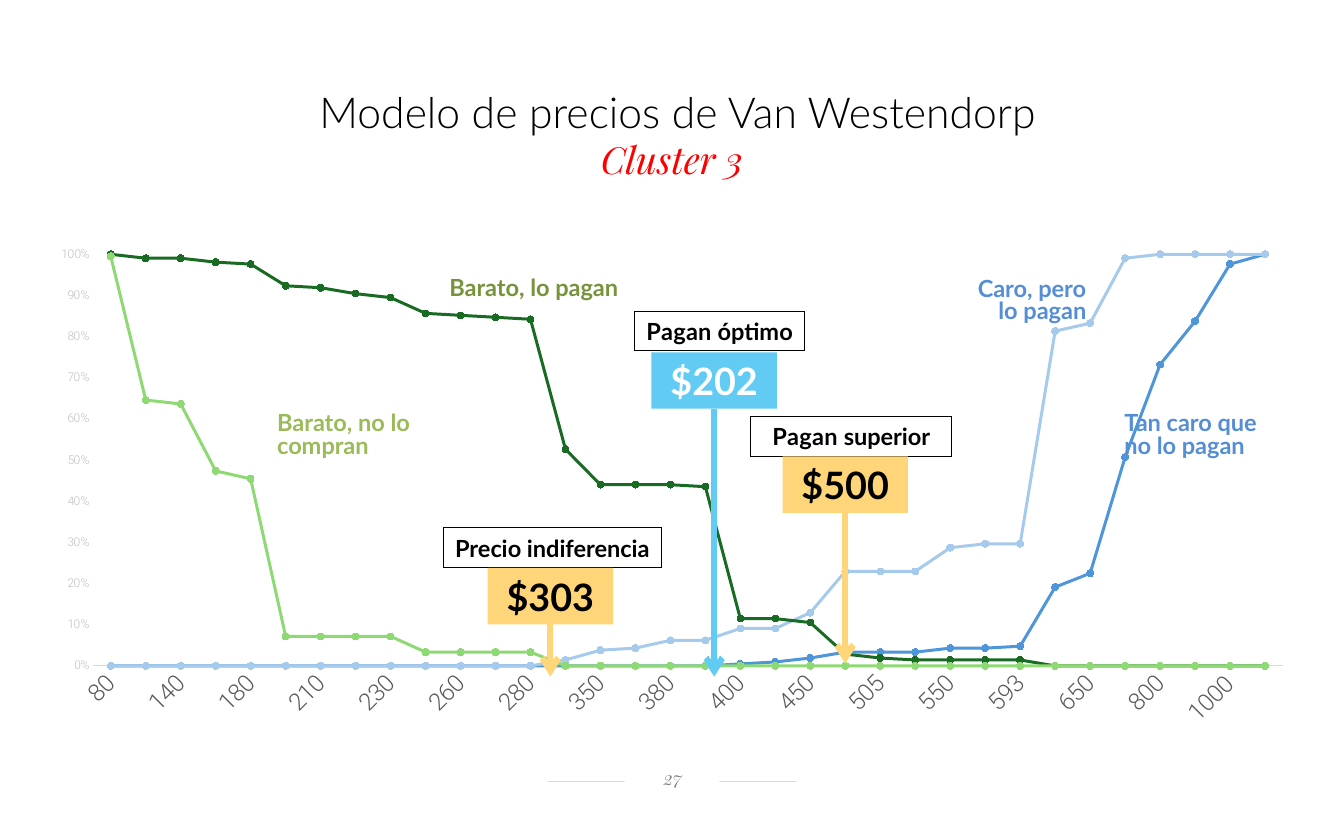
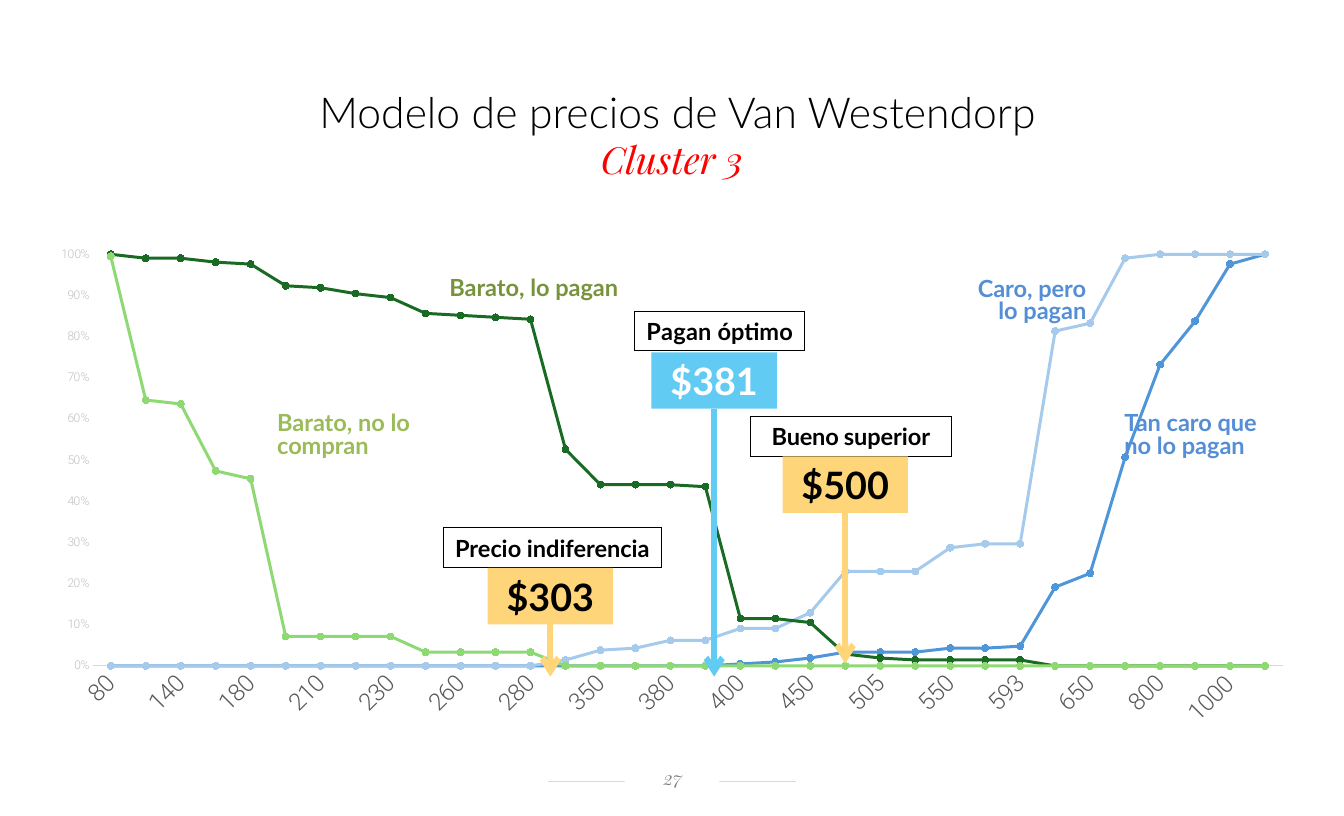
$202: $202 -> $381
Pagan at (805, 438): Pagan -> Bueno
